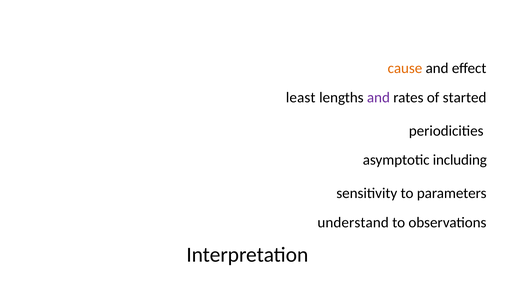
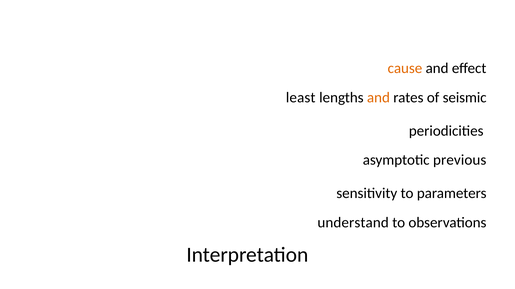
and at (378, 98) colour: purple -> orange
started: started -> seismic
including: including -> previous
